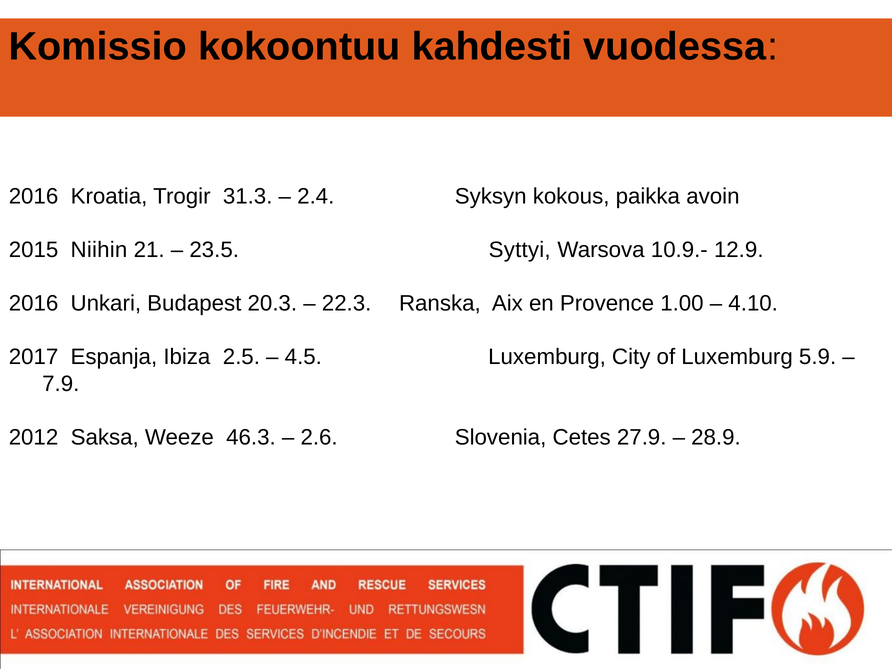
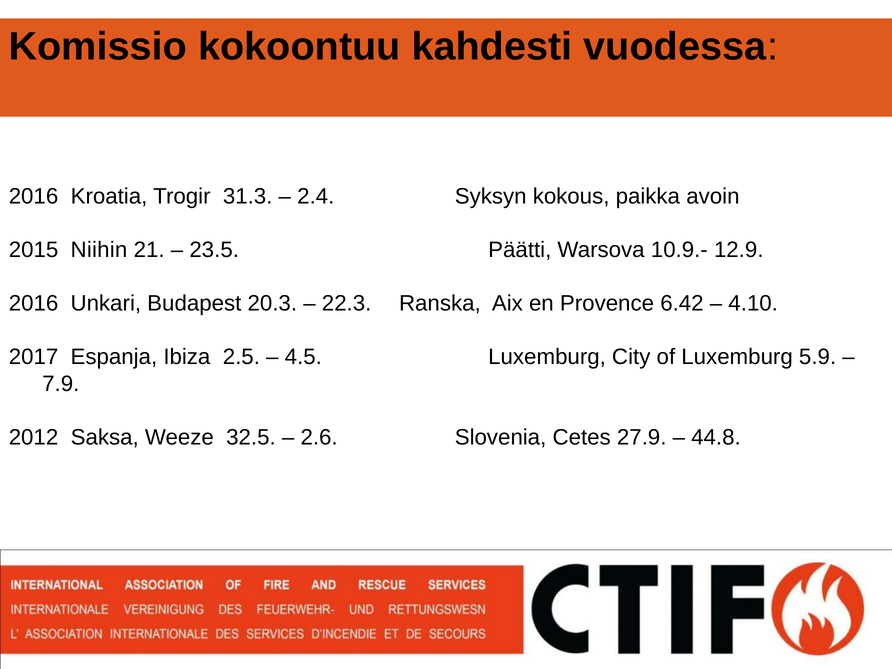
Syttyi: Syttyi -> Päätti
1.00: 1.00 -> 6.42
46.3: 46.3 -> 32.5
28.9: 28.9 -> 44.8
